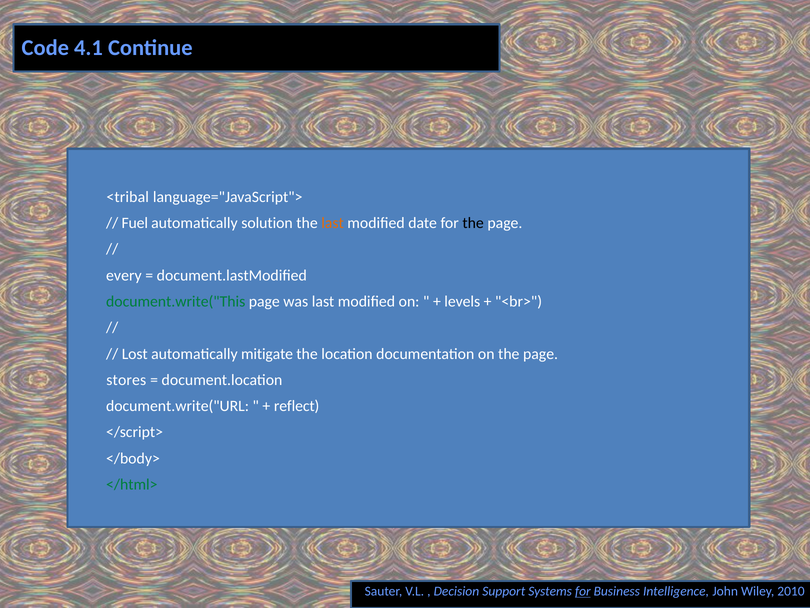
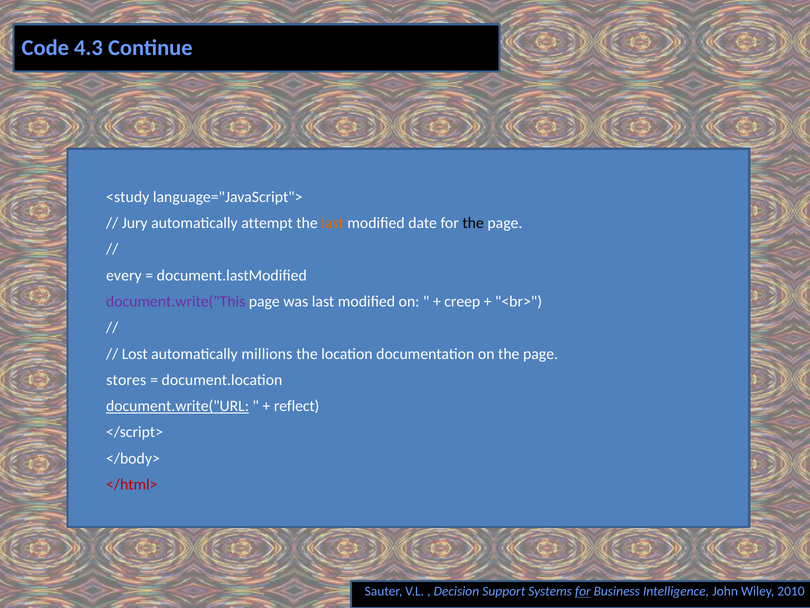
4.1: 4.1 -> 4.3
<tribal: <tribal -> <study
Fuel: Fuel -> Jury
solution: solution -> attempt
document.write("This colour: green -> purple
levels: levels -> creep
mitigate: mitigate -> millions
document.write("URL underline: none -> present
</html> colour: green -> red
